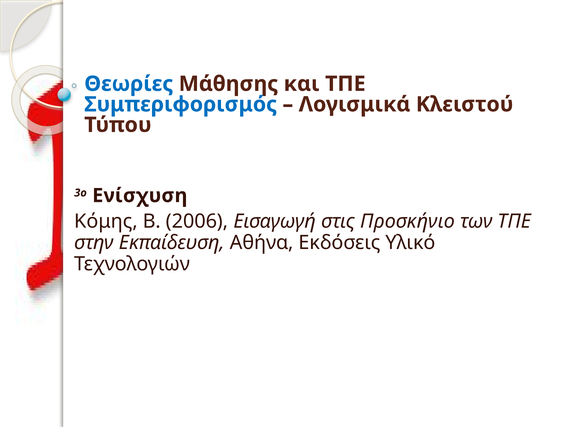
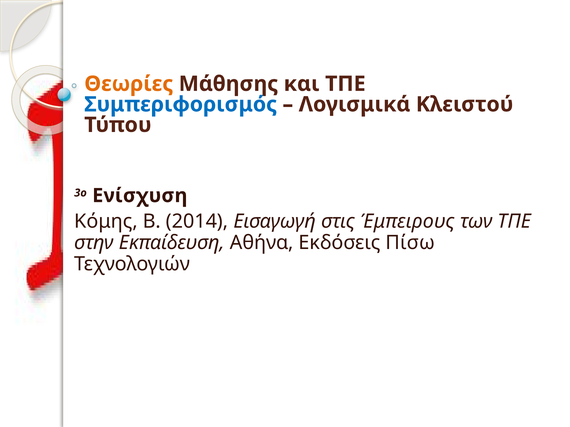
Θεωρίες colour: blue -> orange
2006: 2006 -> 2014
Προσκήνιο: Προσκήνιο -> Έμπειρους
Υλικό: Υλικό -> Πίσω
